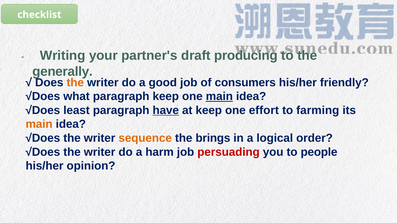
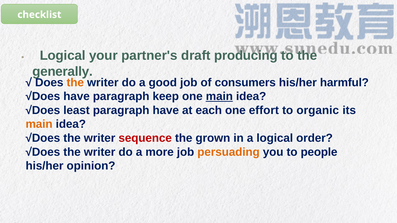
Writing at (63, 56): Writing -> Logical
friendly: friendly -> harmful
√Does what: what -> have
have at (166, 110) underline: present -> none
at keep: keep -> each
farming: farming -> organic
sequence colour: orange -> red
brings: brings -> grown
harm: harm -> more
persuading colour: red -> orange
